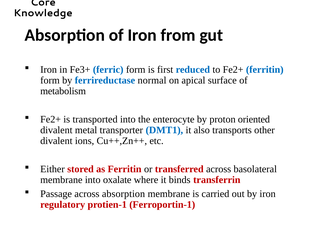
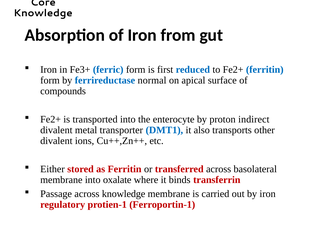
metabolism: metabolism -> compounds
oriented: oriented -> indirect
across absorption: absorption -> knowledge
